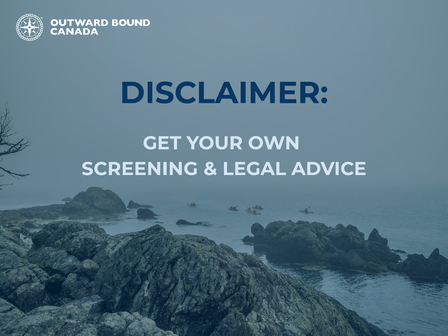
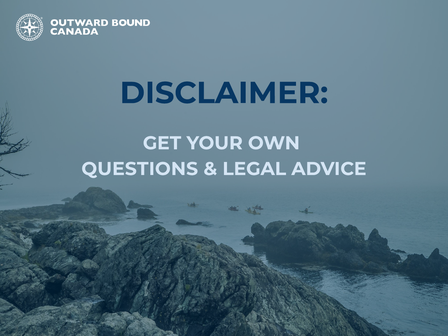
SCREENING: SCREENING -> QUESTIONS
